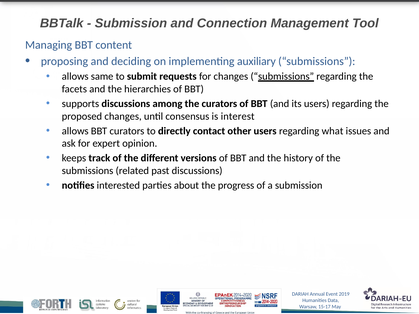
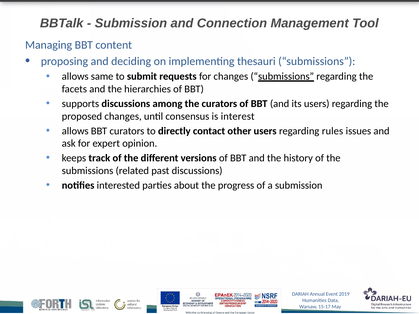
auxiliary: auxiliary -> thesauri
what: what -> rules
